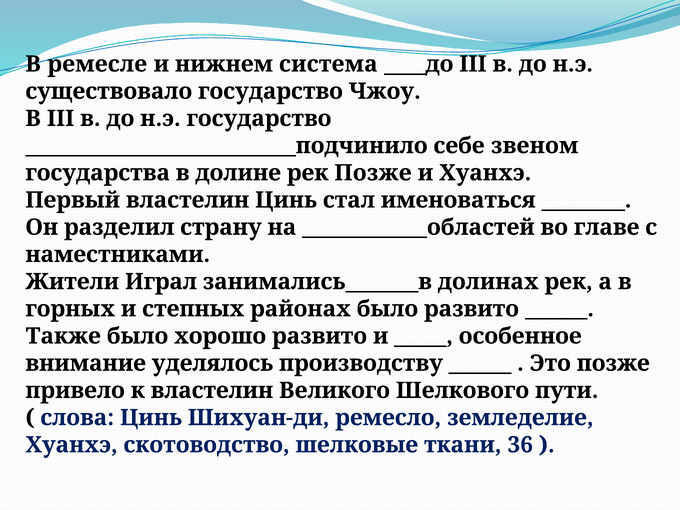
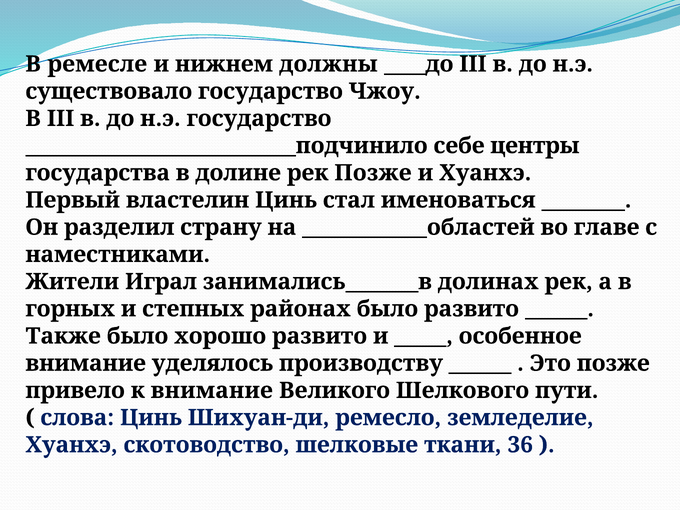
система: система -> должны
звеном: звеном -> центры
к властелин: властелин -> внимание
